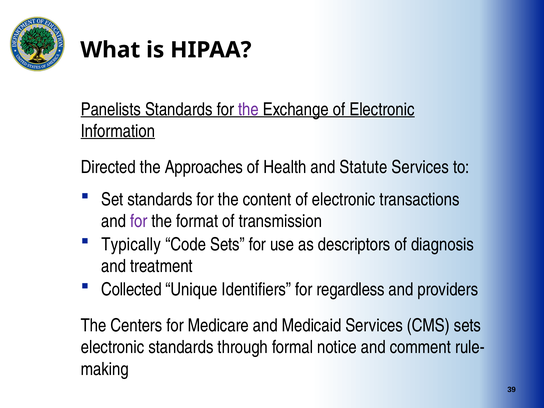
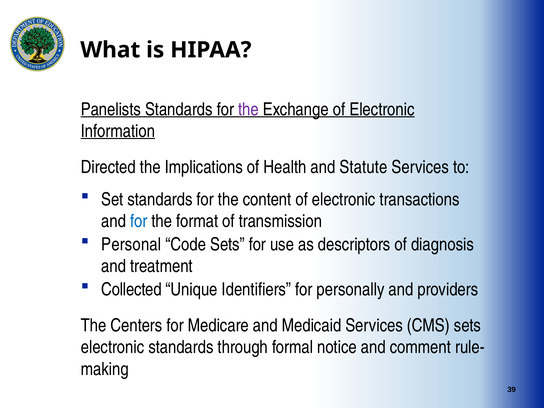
Approaches: Approaches -> Implications
for at (139, 221) colour: purple -> blue
Typically: Typically -> Personal
regardless: regardless -> personally
